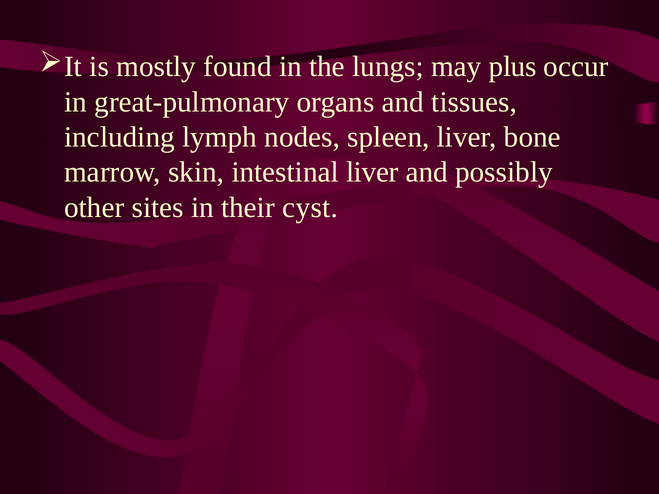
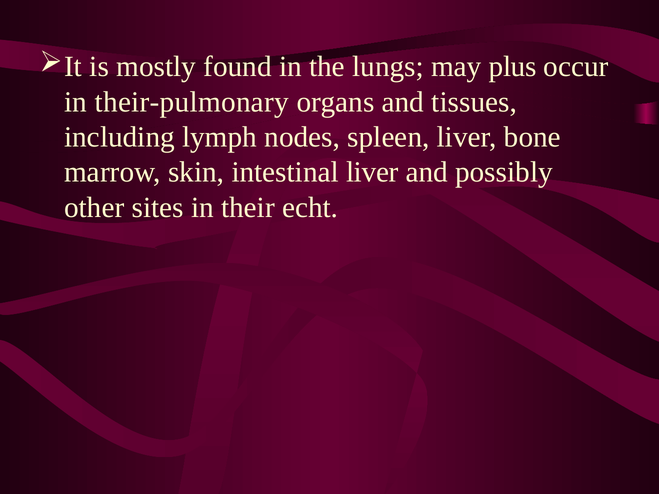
great-pulmonary: great-pulmonary -> their-pulmonary
cyst: cyst -> echt
